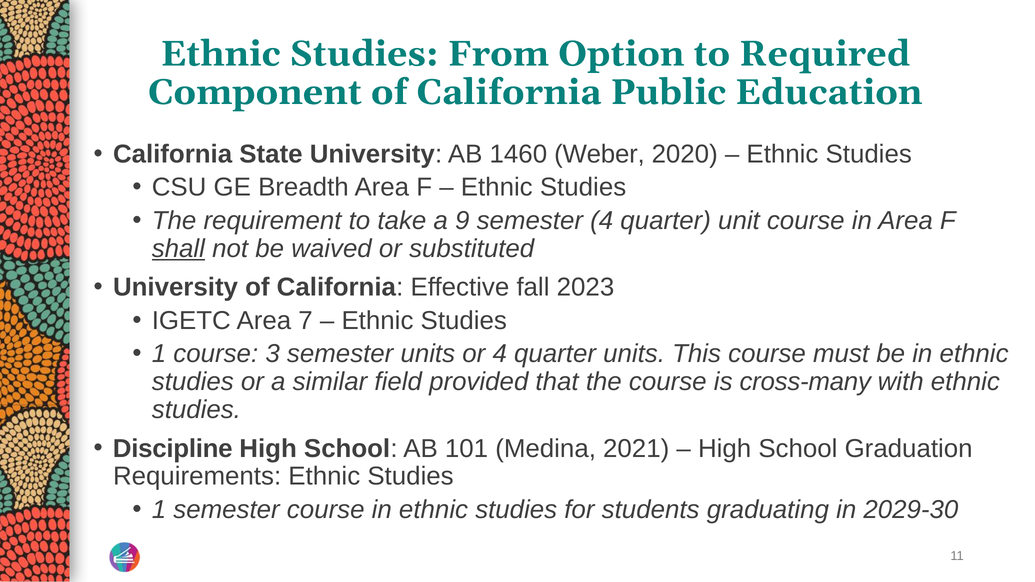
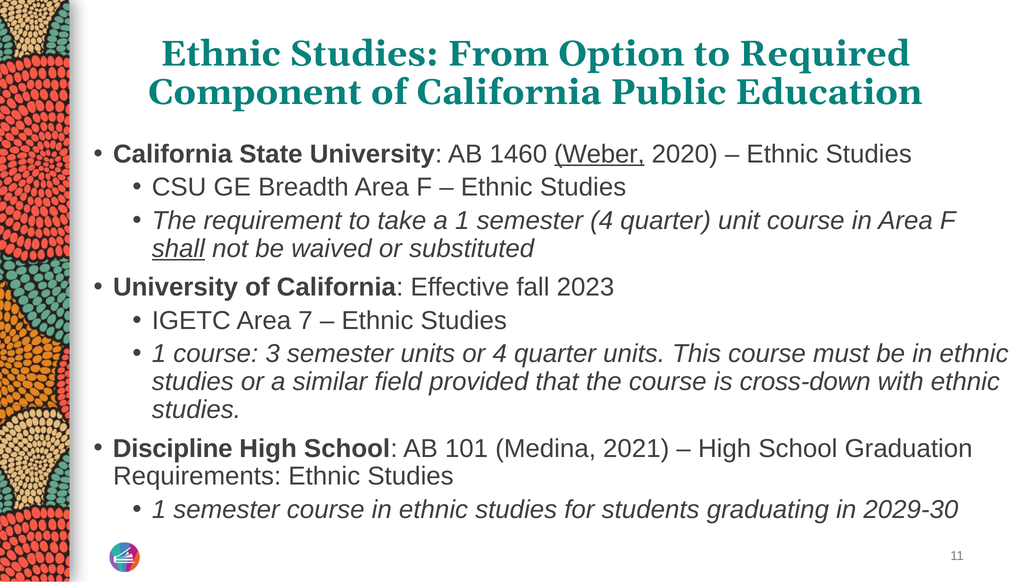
Weber underline: none -> present
a 9: 9 -> 1
cross-many: cross-many -> cross-down
